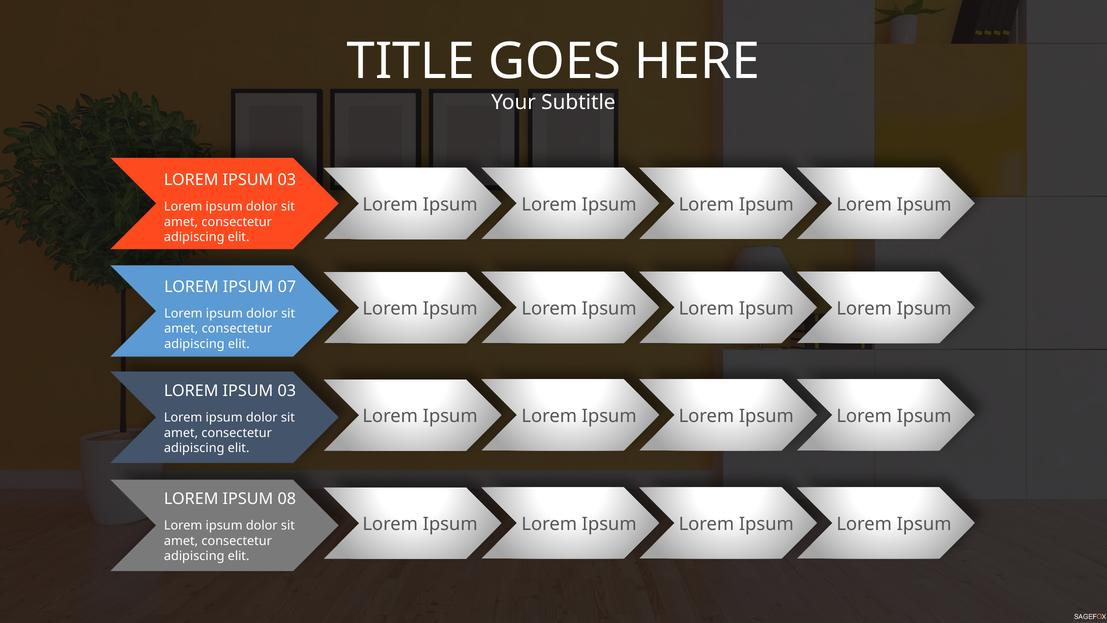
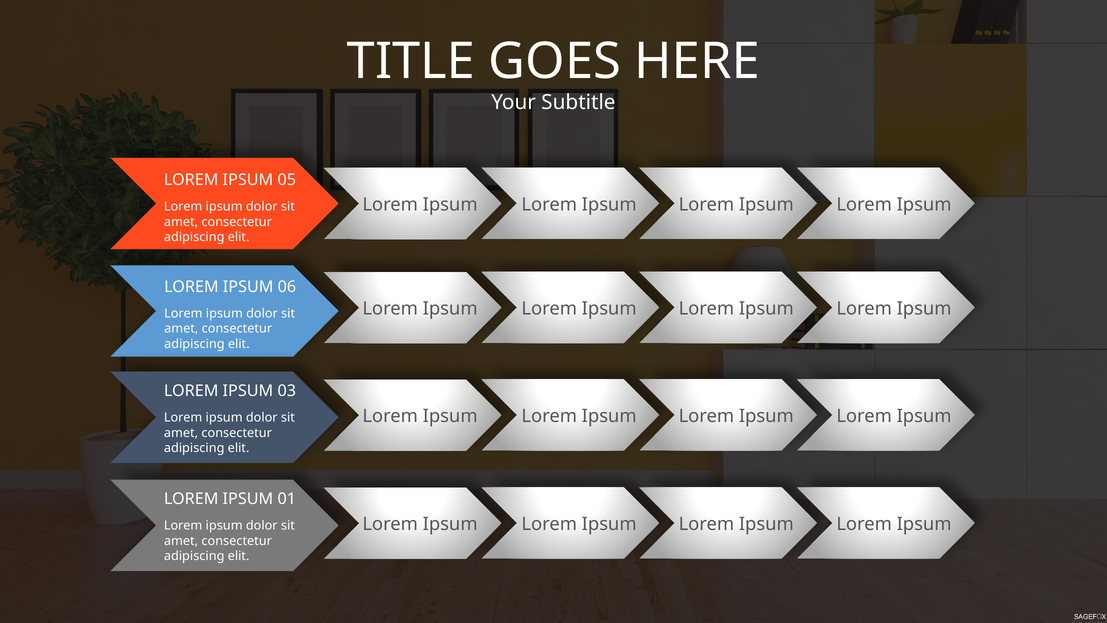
03 at (287, 180): 03 -> 05
07: 07 -> 06
08: 08 -> 01
